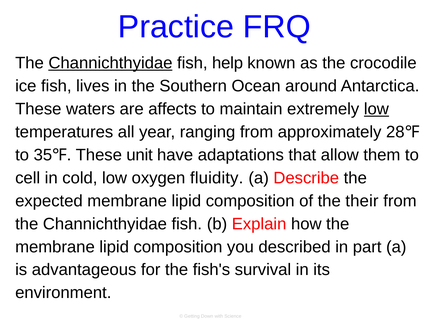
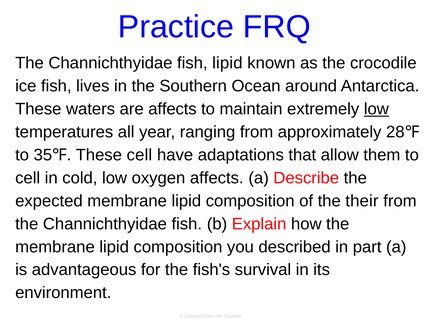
Channichthyidae at (110, 63) underline: present -> none
fish help: help -> lipid
These unit: unit -> cell
oxygen fluidity: fluidity -> affects
